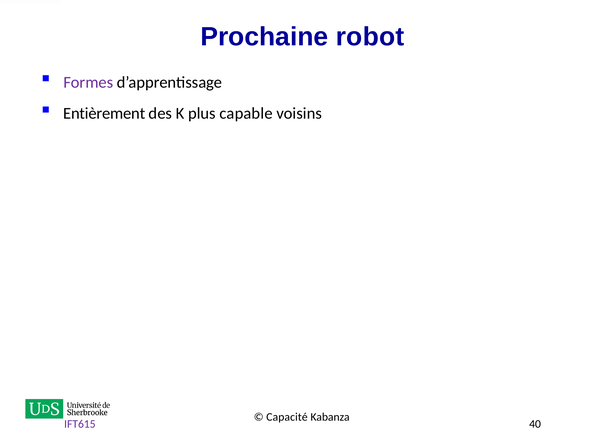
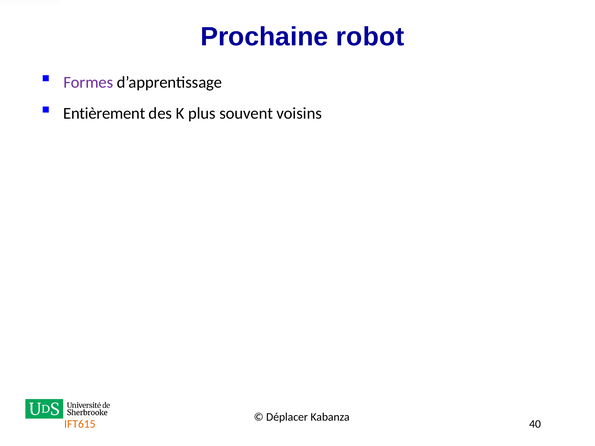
capable: capable -> souvent
Capacité: Capacité -> Déplacer
IFT615 colour: purple -> orange
